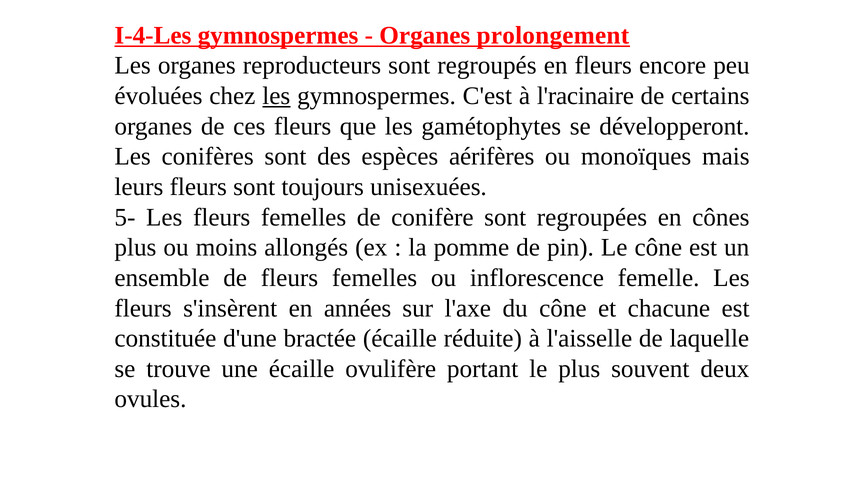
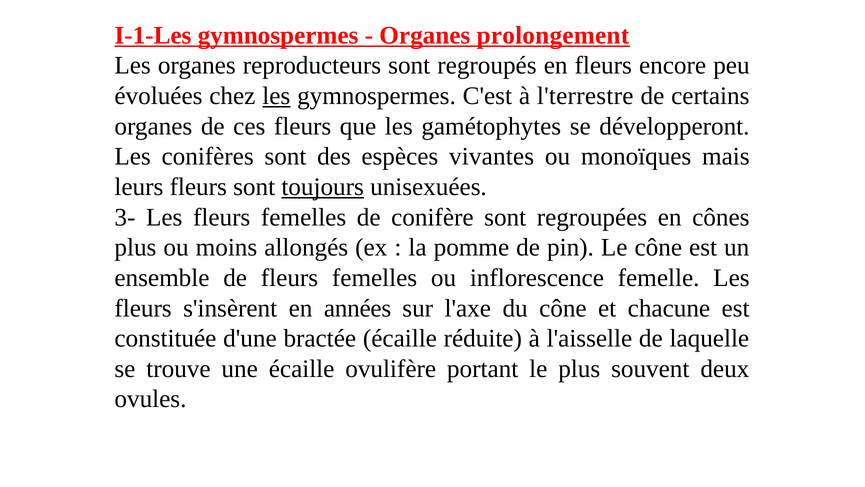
I-4-Les: I-4-Les -> I-1-Les
l'racinaire: l'racinaire -> l'terrestre
aérifères: aérifères -> vivantes
toujours underline: none -> present
5-: 5- -> 3-
